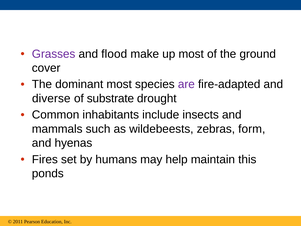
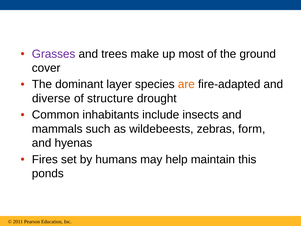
flood: flood -> trees
dominant most: most -> layer
are colour: purple -> orange
substrate: substrate -> structure
